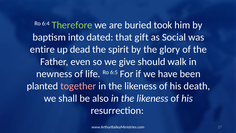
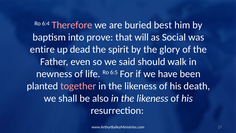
Therefore colour: light green -> pink
took: took -> best
dated: dated -> prove
gift: gift -> will
give: give -> said
